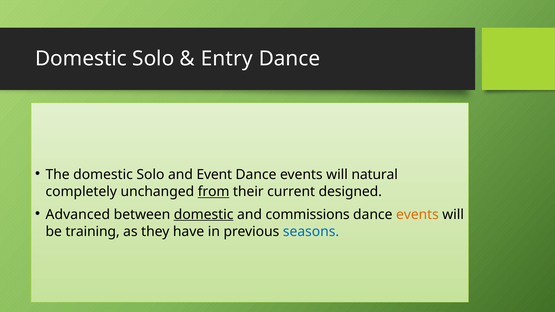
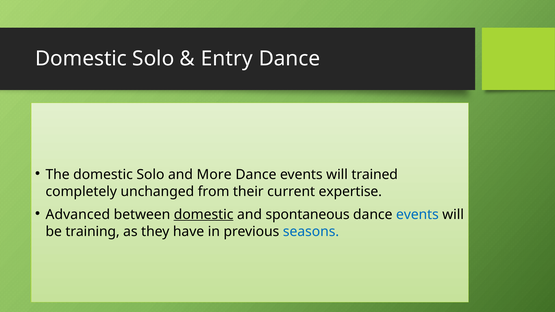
Event: Event -> More
natural: natural -> trained
from underline: present -> none
designed: designed -> expertise
commissions: commissions -> spontaneous
events at (417, 215) colour: orange -> blue
